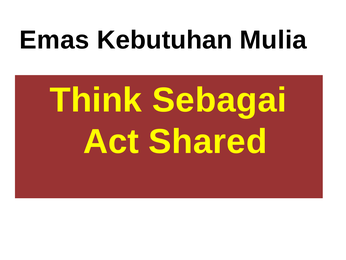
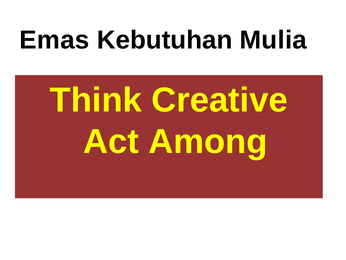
Sebagai: Sebagai -> Creative
Shared: Shared -> Among
